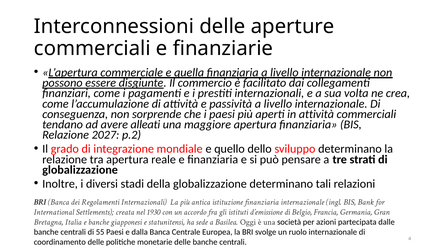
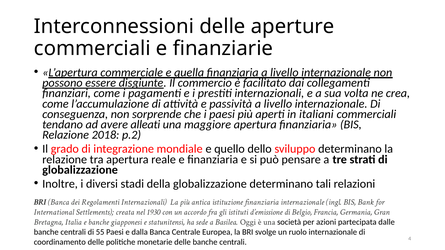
in attività: attività -> italiani
2027: 2027 -> 2018
